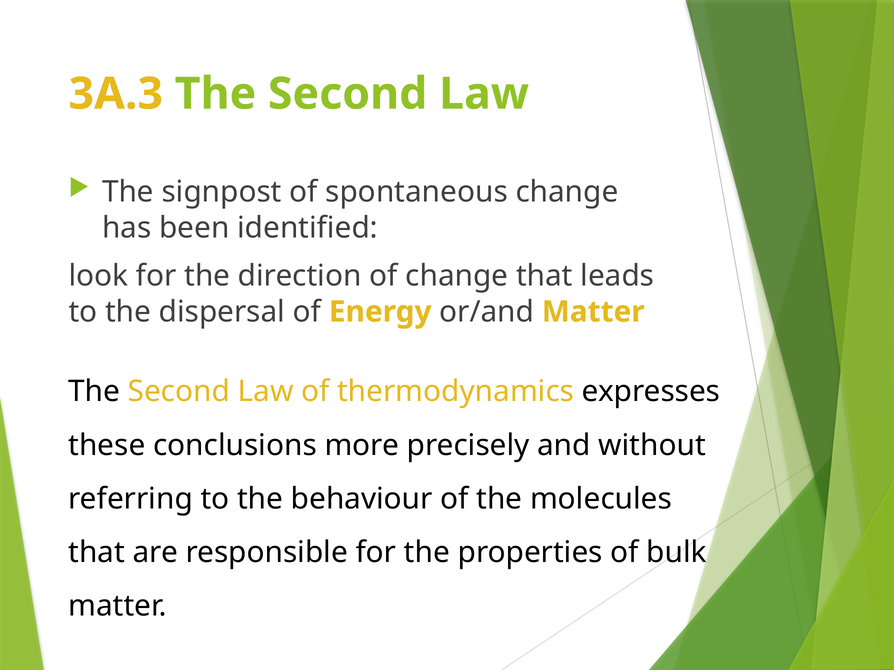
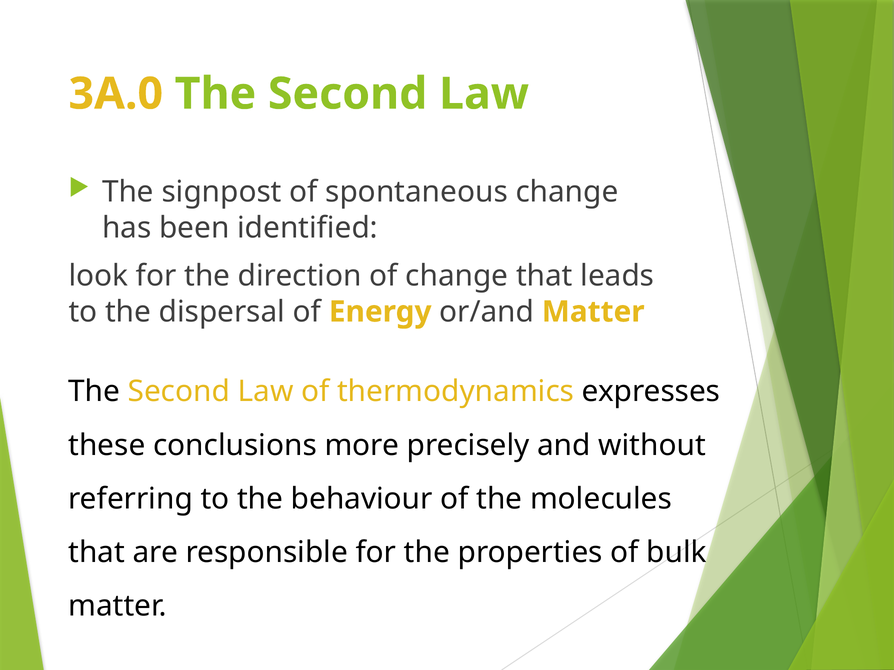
3A.3: 3A.3 -> 3A.0
